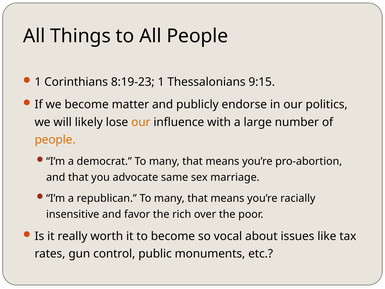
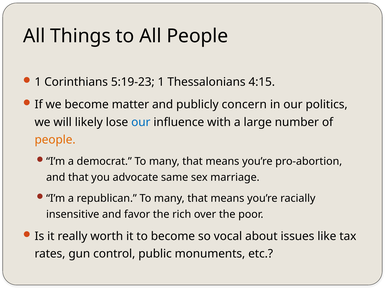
8:19-23: 8:19-23 -> 5:19-23
9:15: 9:15 -> 4:15
endorse: endorse -> concern
our at (141, 122) colour: orange -> blue
